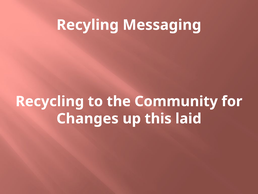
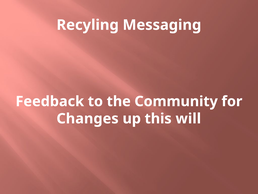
Recycling: Recycling -> Feedback
laid: laid -> will
